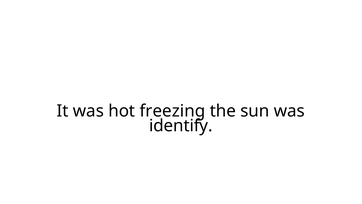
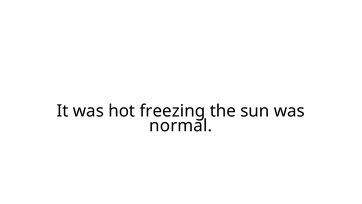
identify: identify -> normal
